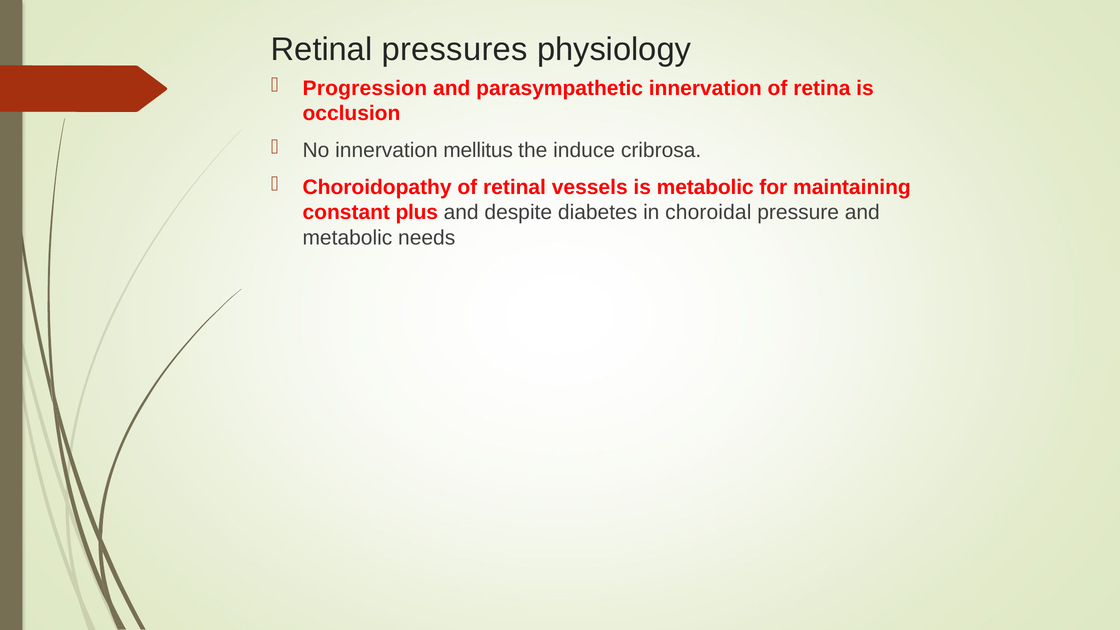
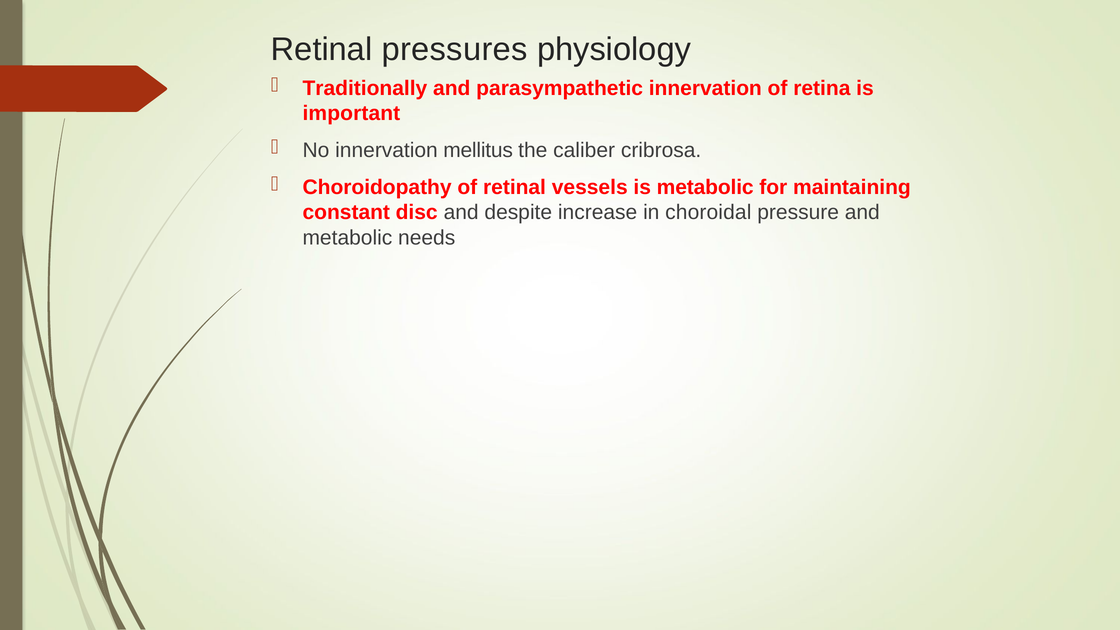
Progression: Progression -> Traditionally
occlusion: occlusion -> important
induce: induce -> caliber
plus: plus -> disc
diabetes: diabetes -> increase
